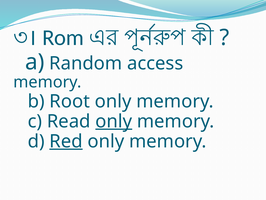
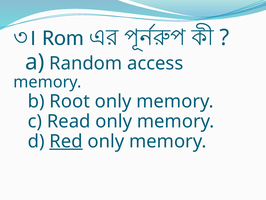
only at (114, 121) underline: present -> none
